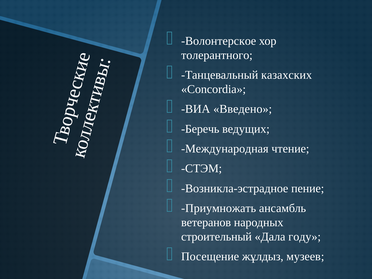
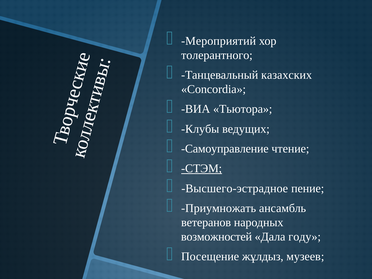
Волонтерское: Волонтерское -> Мероприятий
Введено: Введено -> Тьютора
Беречь: Беречь -> Клубы
Международная: Международная -> Самоуправление
СТЭМ underline: none -> present
Возникла-эстрадное: Возникла-эстрадное -> Высшего-эстрадное
строительный: строительный -> возможностей
